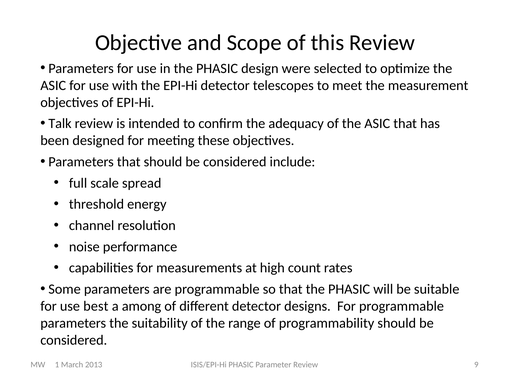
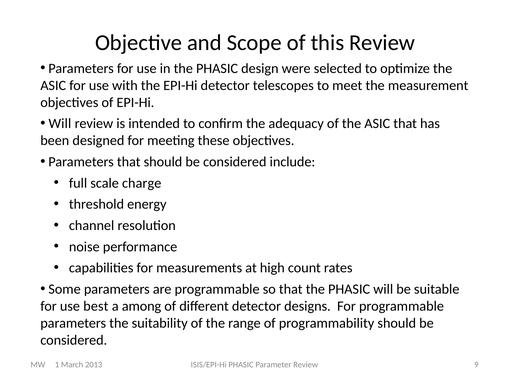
Talk at (60, 124): Talk -> Will
spread: spread -> charge
